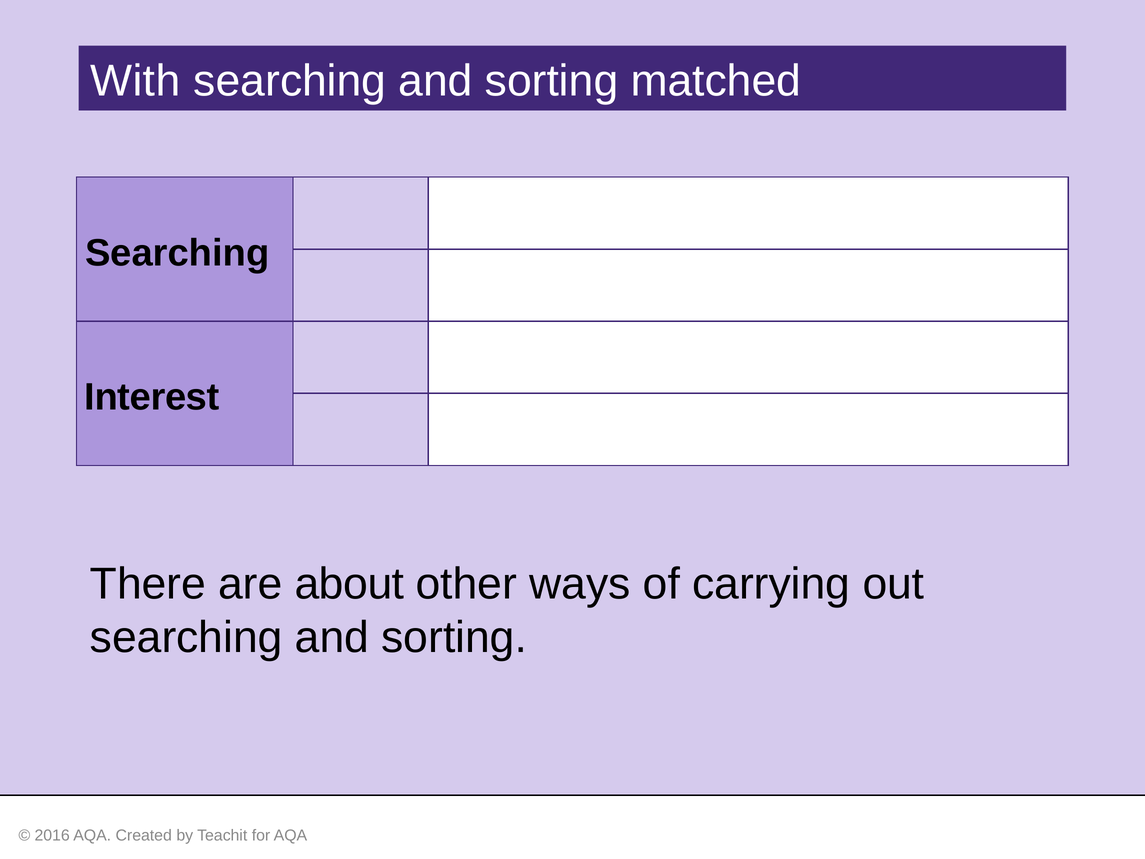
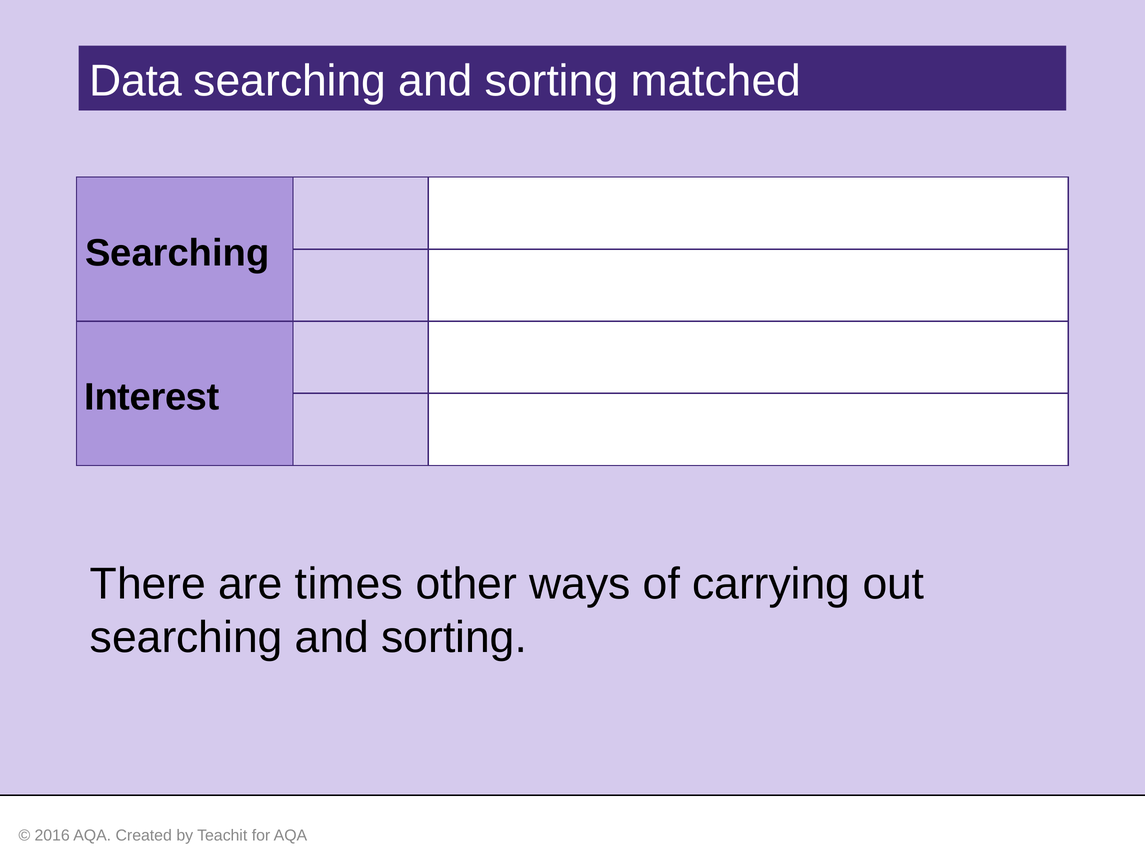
With at (135, 81): With -> Data
about: about -> times
